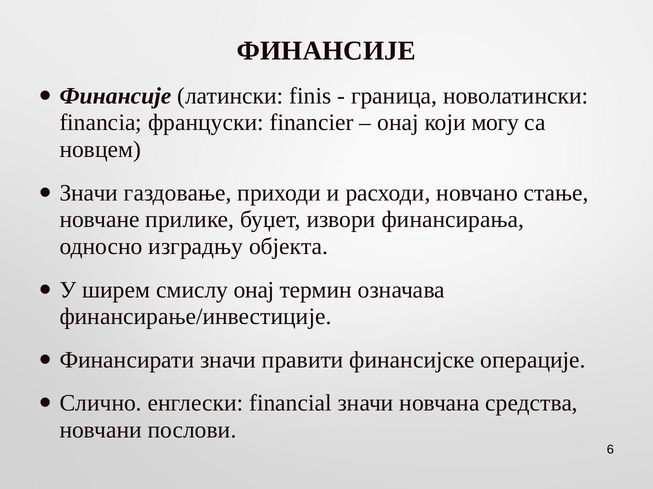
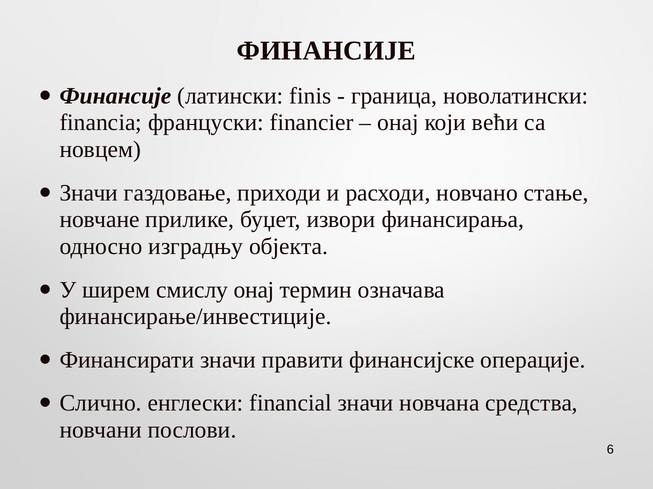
могу: могу -> већи
